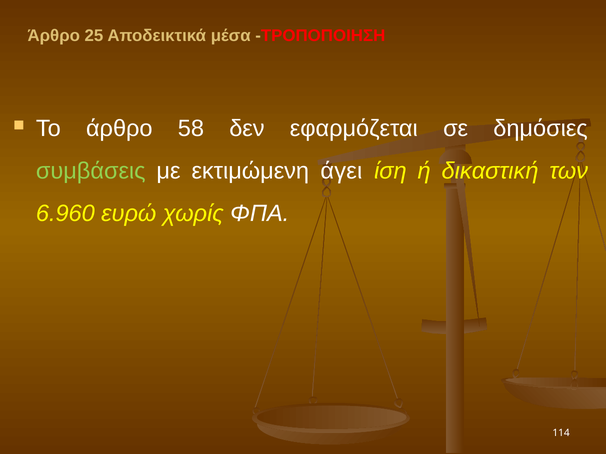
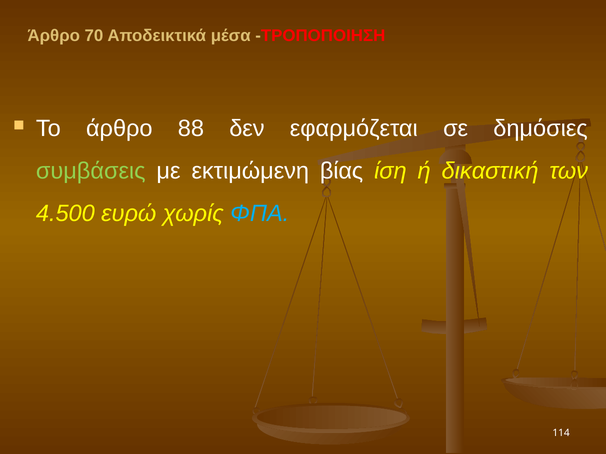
25: 25 -> 70
58: 58 -> 88
άγει: άγει -> βίας
6.960: 6.960 -> 4.500
ΦΠΑ colour: white -> light blue
